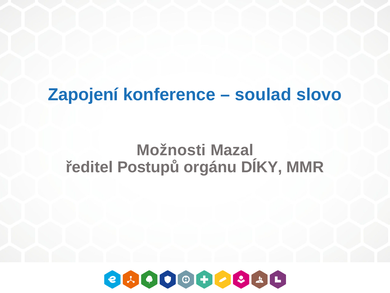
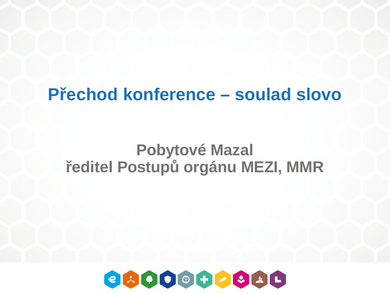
Zapojení: Zapojení -> Přechod
Možnosti: Možnosti -> Pobytové
DÍKY: DÍKY -> MEZI
